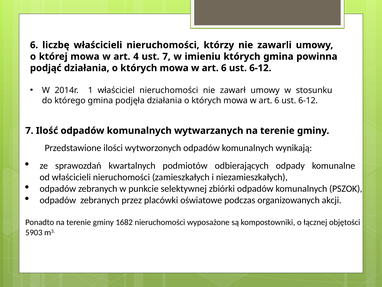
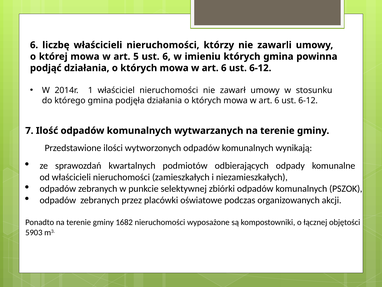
4: 4 -> 5
ust 7: 7 -> 6
